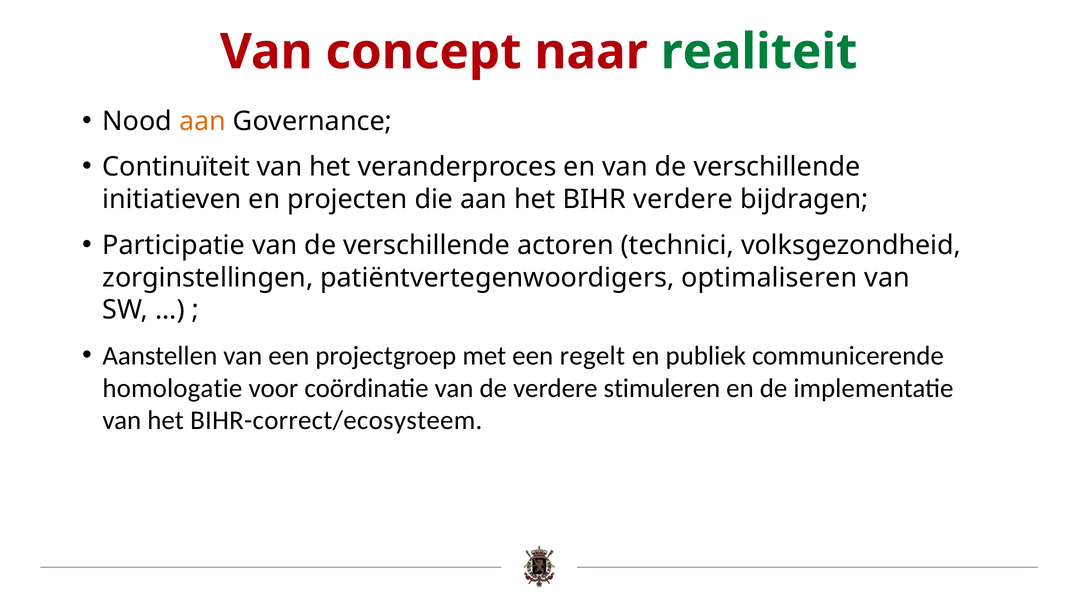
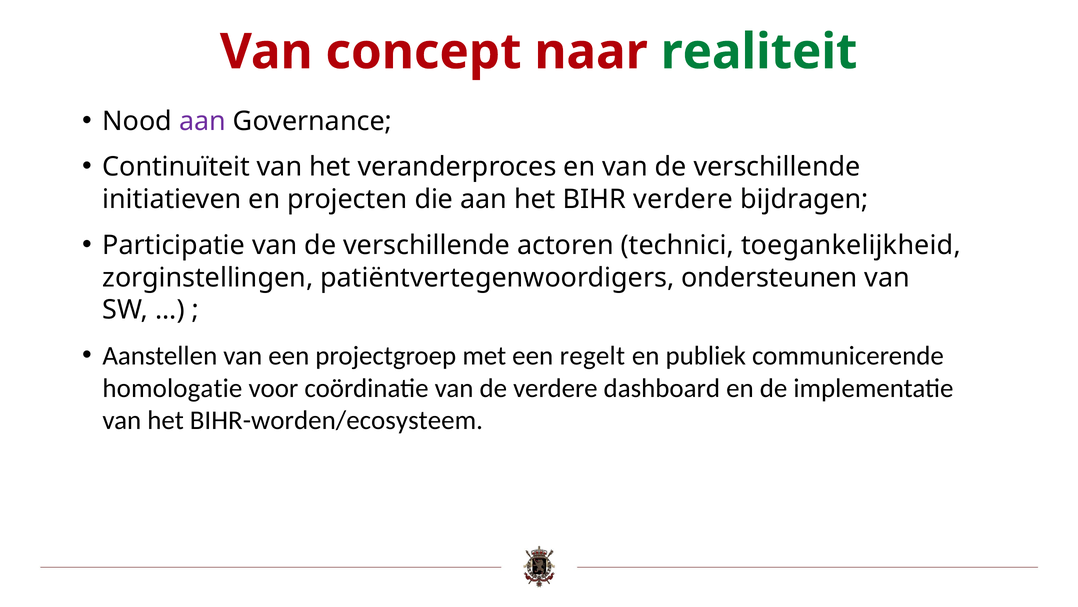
aan at (203, 121) colour: orange -> purple
volksgezondheid: volksgezondheid -> toegankelijkheid
optimaliseren: optimaliseren -> ondersteunen
stimuleren: stimuleren -> dashboard
BIHR-correct/ecosysteem: BIHR-correct/ecosysteem -> BIHR-worden/ecosysteem
